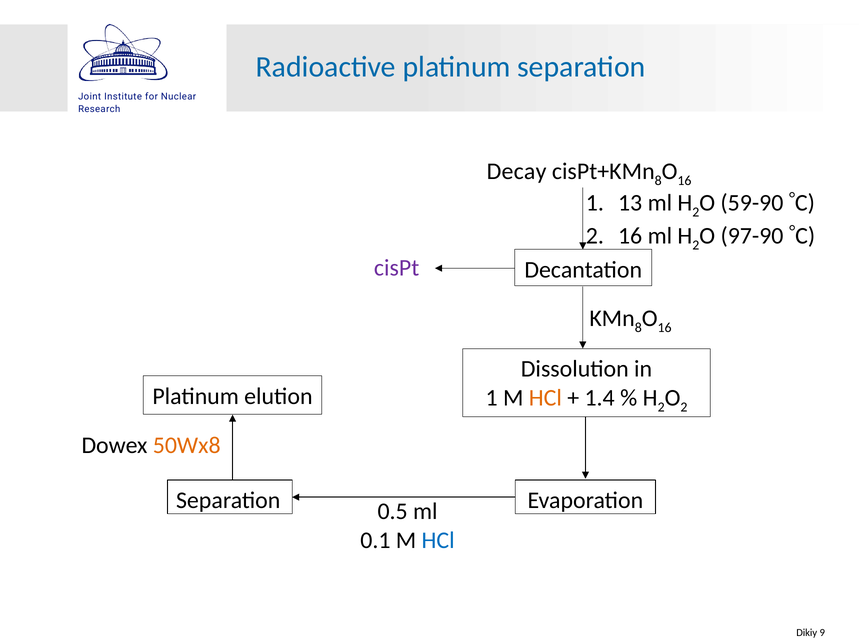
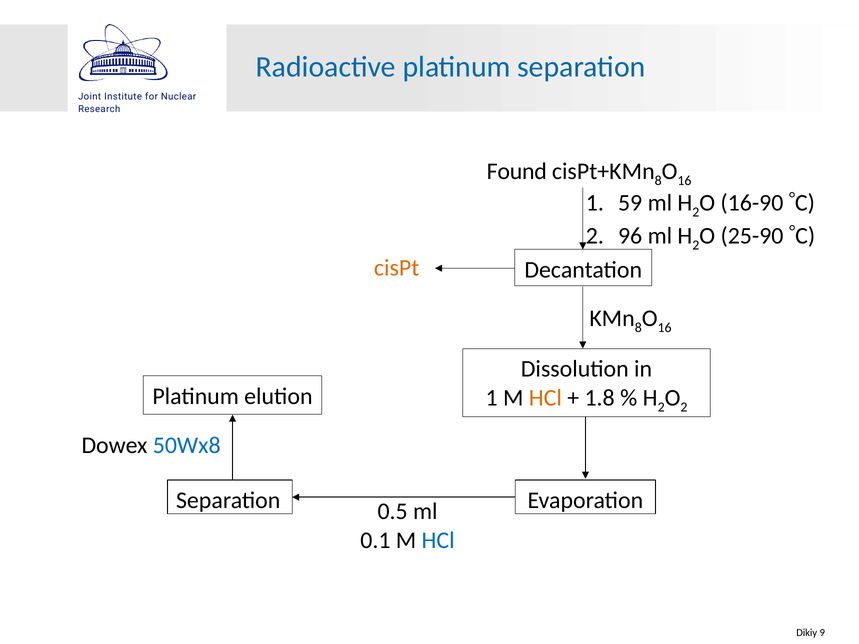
Decay: Decay -> Found
13: 13 -> 59
59-90: 59-90 -> 16-90
16 at (630, 236): 16 -> 96
97-90: 97-90 -> 25-90
cisPt colour: purple -> orange
1.4: 1.4 -> 1.8
50Wx8 colour: orange -> blue
